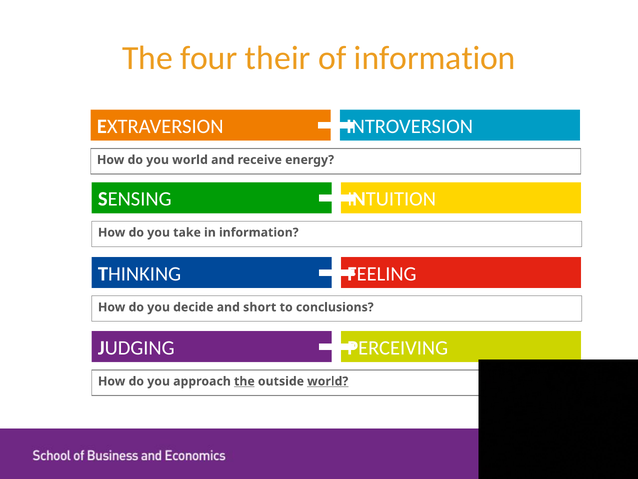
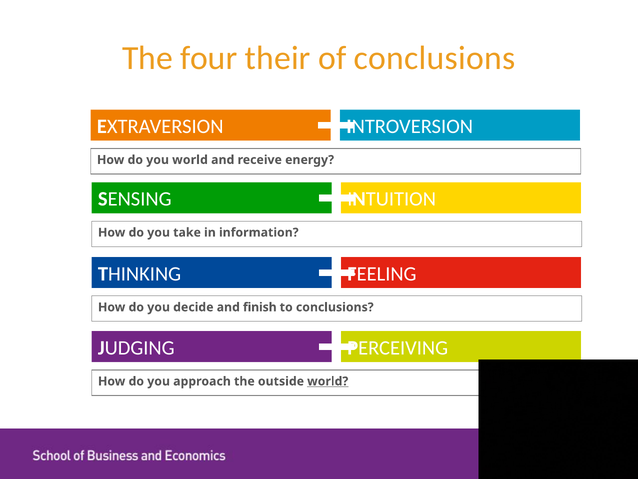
of information: information -> conclusions
short: short -> finish
the at (244, 381) underline: present -> none
